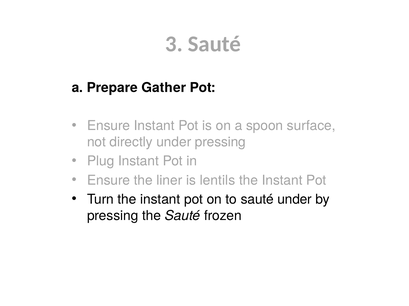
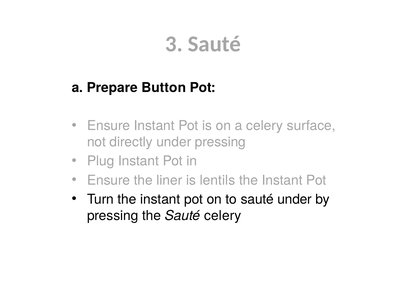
Gather: Gather -> Button
a spoon: spoon -> celery
Sauté frozen: frozen -> celery
